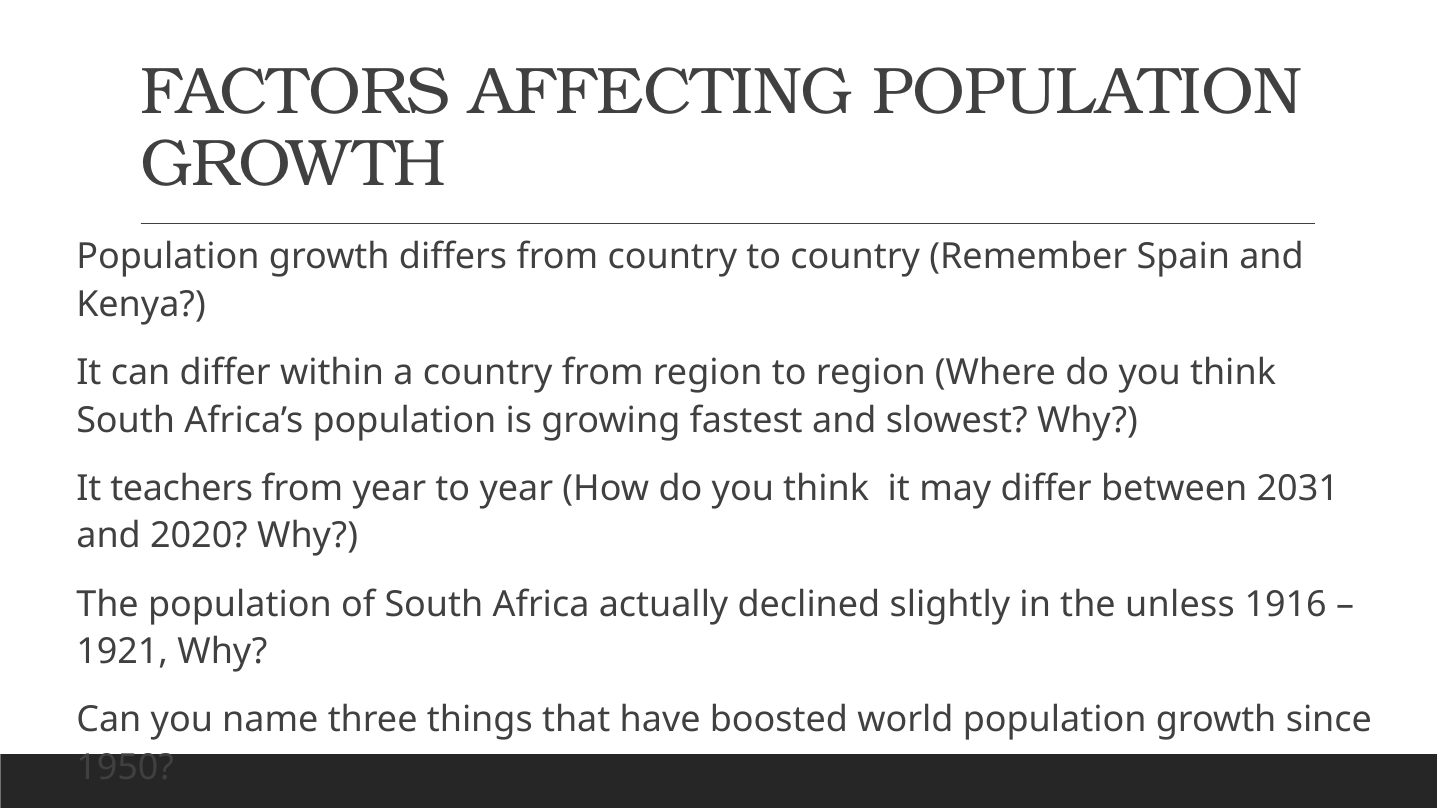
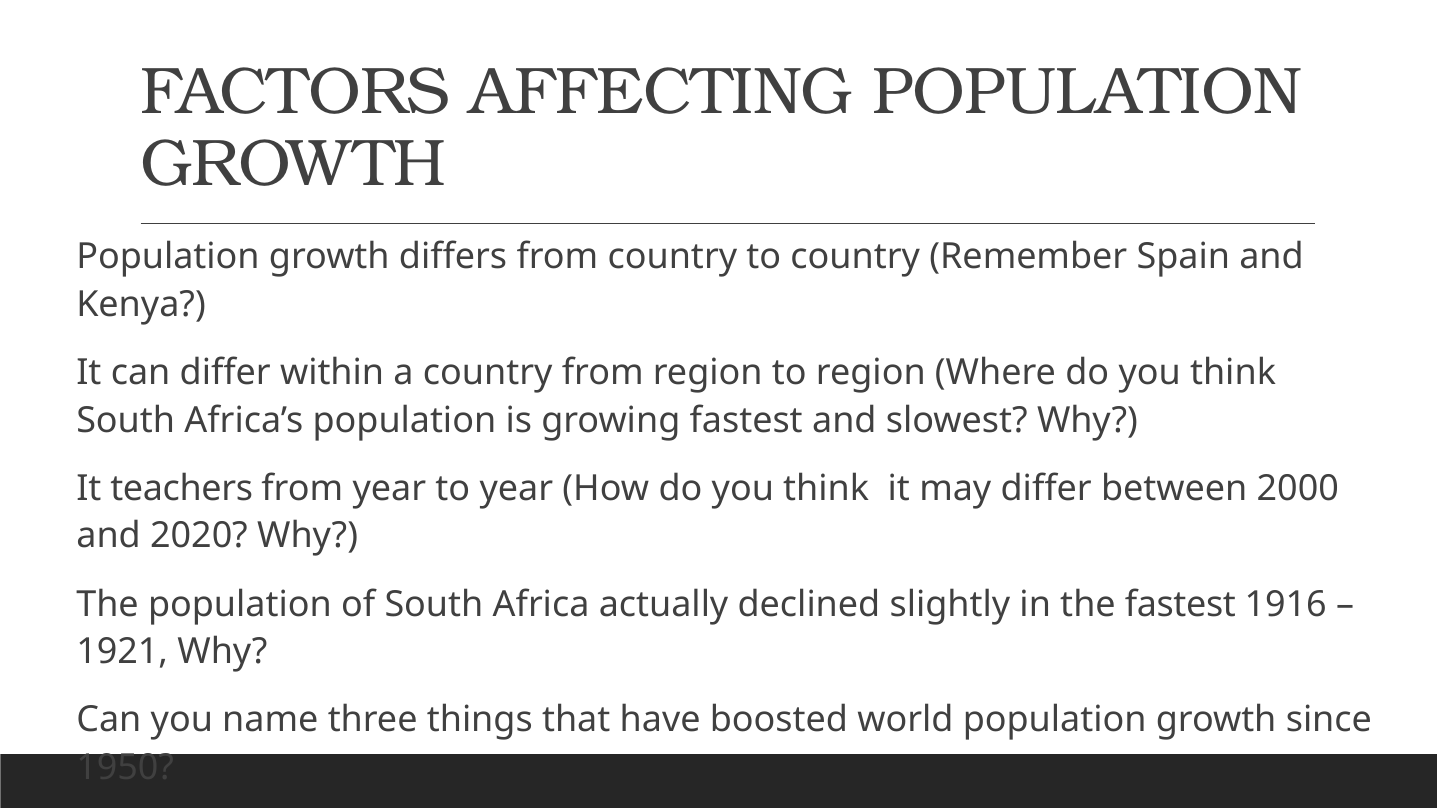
2031: 2031 -> 2000
the unless: unless -> fastest
